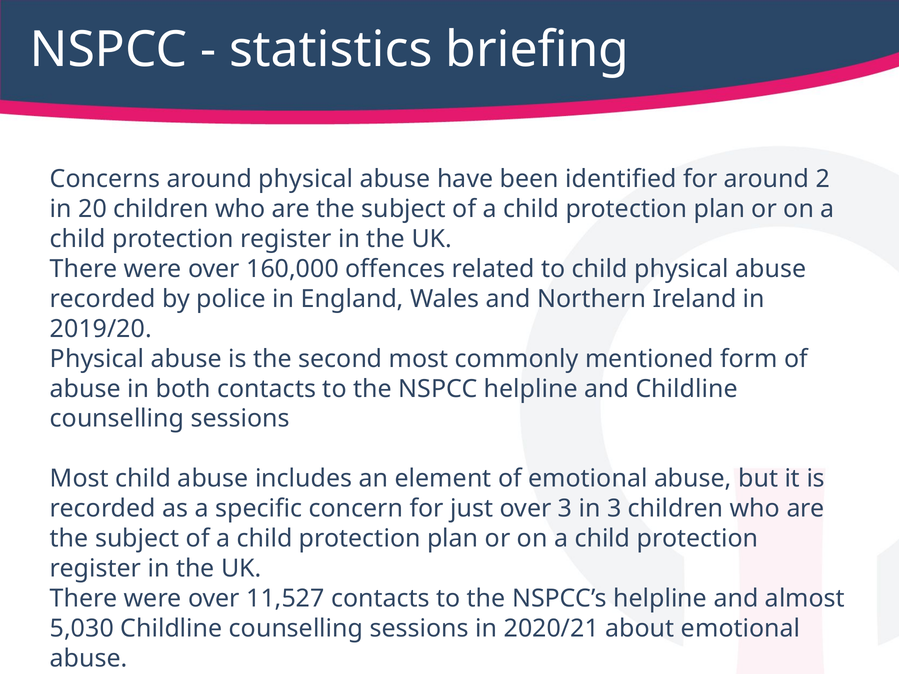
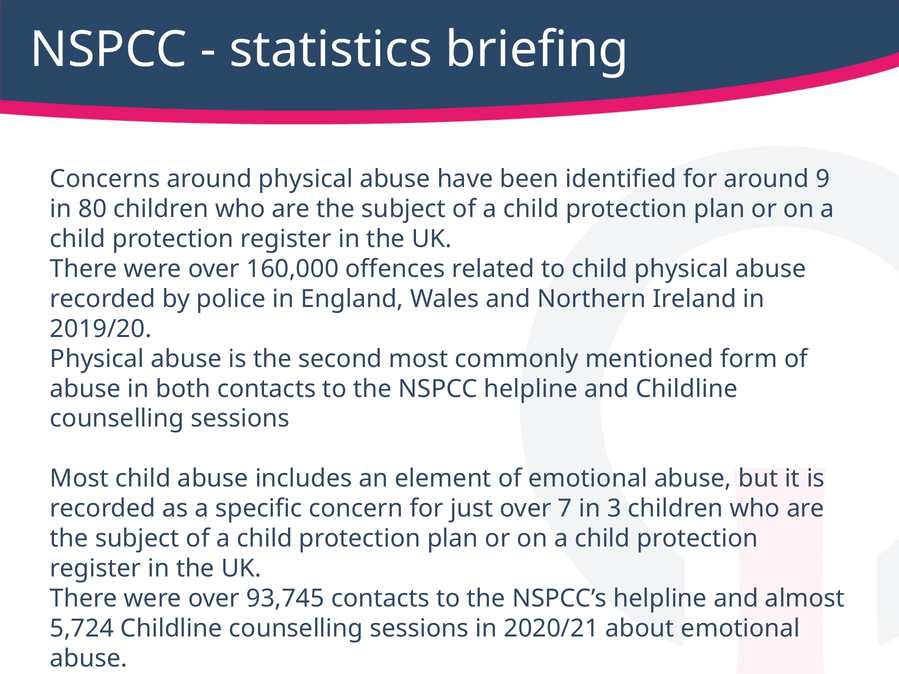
2: 2 -> 9
20: 20 -> 80
over 3: 3 -> 7
11,527: 11,527 -> 93,745
5,030: 5,030 -> 5,724
